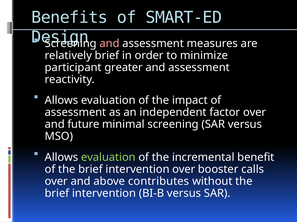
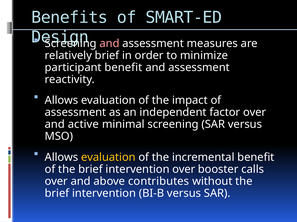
participant greater: greater -> benefit
future: future -> active
evaluation at (108, 158) colour: light green -> yellow
